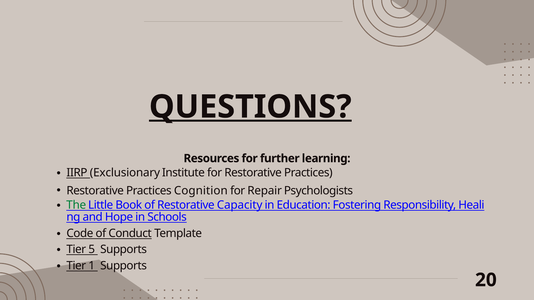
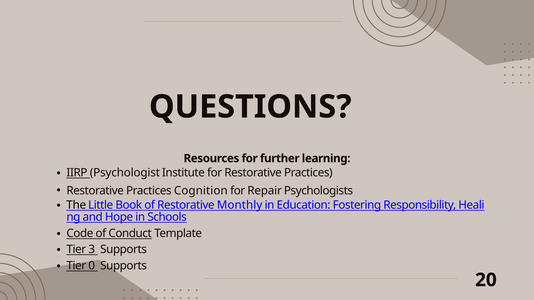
QUESTIONS underline: present -> none
Exclusionary: Exclusionary -> Psychologist
The colour: green -> black
Capacity: Capacity -> Monthly
5: 5 -> 3
1: 1 -> 0
